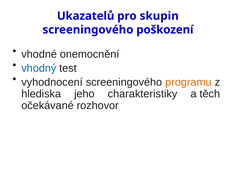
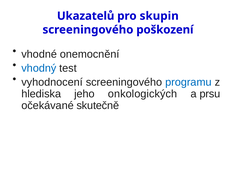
programu colour: orange -> blue
charakteristiky: charakteristiky -> onkologických
těch: těch -> prsu
rozhovor: rozhovor -> skutečně
